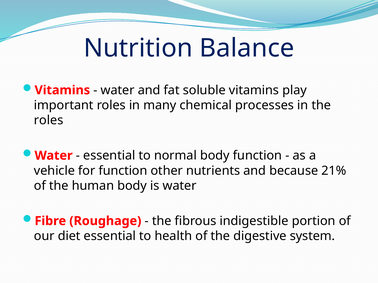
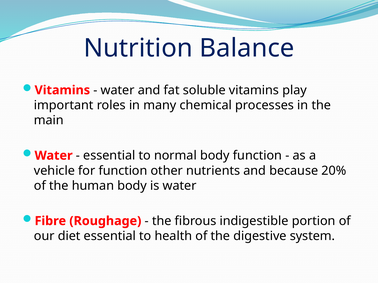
roles at (49, 121): roles -> main
21%: 21% -> 20%
